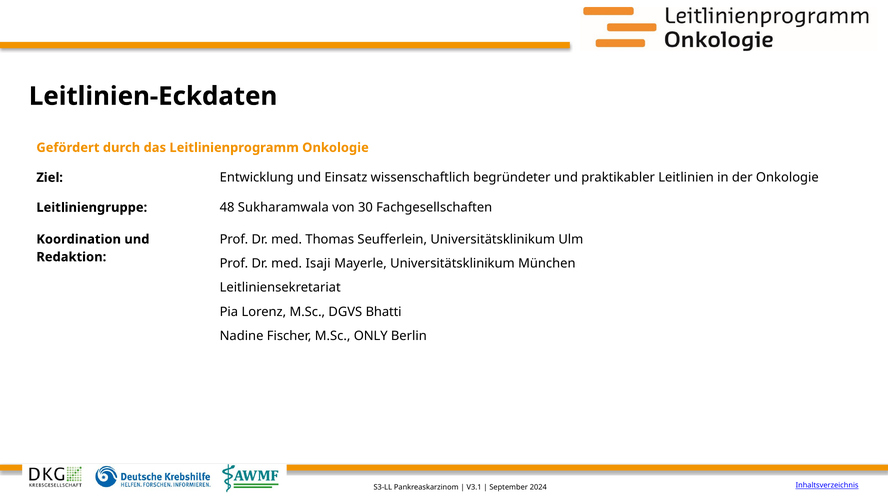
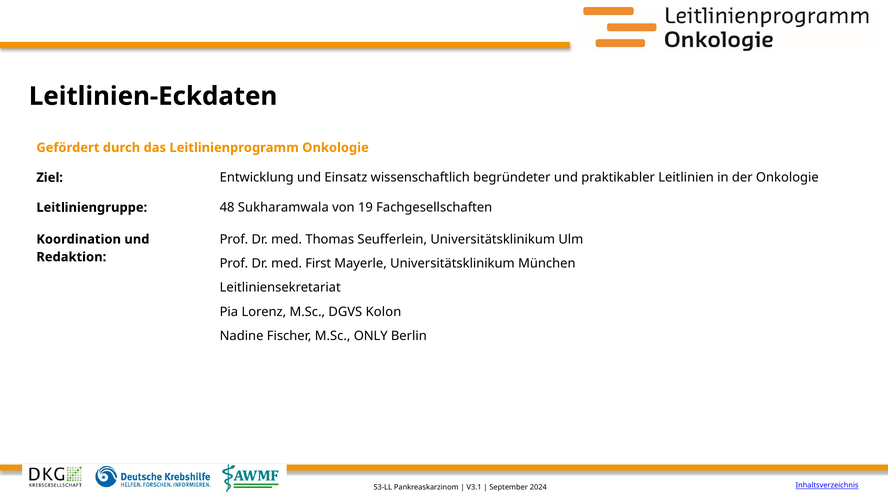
30: 30 -> 19
Isaji: Isaji -> First
Bhatti: Bhatti -> Kolon
